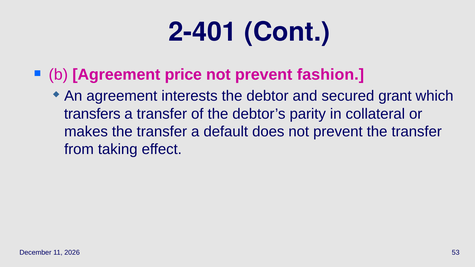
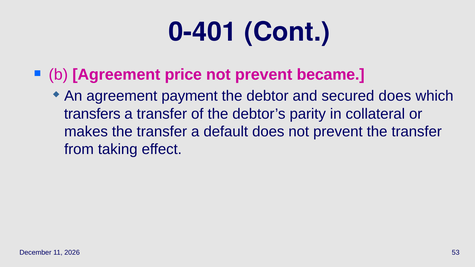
2-401: 2-401 -> 0-401
fashion: fashion -> became
interests: interests -> payment
secured grant: grant -> does
